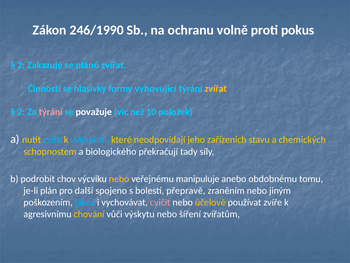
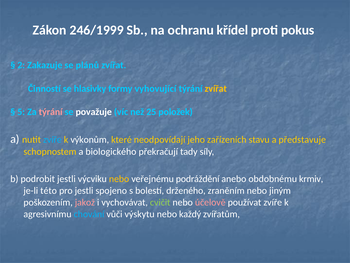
246/1990: 246/1990 -> 246/1999
volně: volně -> křídel
2 at (21, 112): 2 -> 5
10: 10 -> 25
výkonům colour: light blue -> white
chemických: chemických -> představuje
podrobit chov: chov -> jestli
manipuluje: manipuluje -> podráždění
tomu: tomu -> krmiv
plán: plán -> této
pro další: další -> jestli
přepravě: přepravě -> drženého
jakož colour: light blue -> pink
cvičit colour: pink -> light green
účelově colour: yellow -> pink
chování colour: yellow -> light blue
šíření: šíření -> každý
